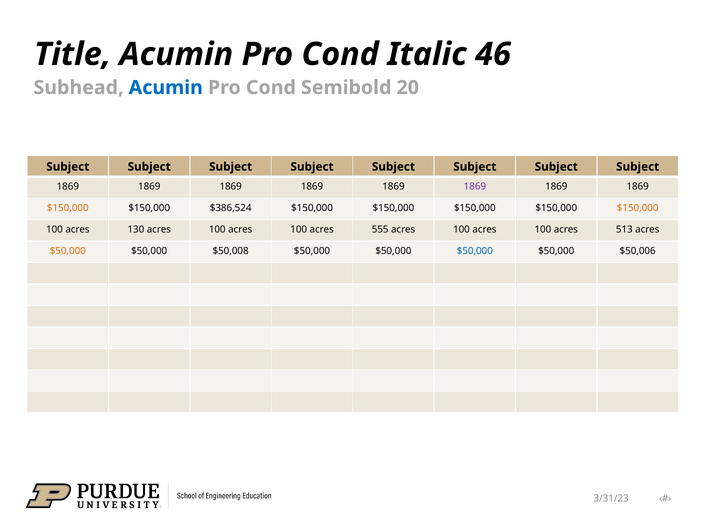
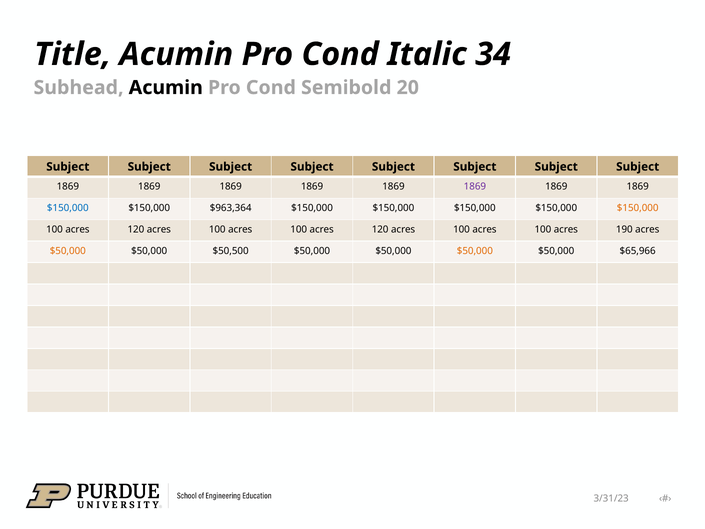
46: 46 -> 34
Acumin at (166, 88) colour: blue -> black
$150,000 at (68, 208) colour: orange -> blue
$386,524: $386,524 -> $963,364
130 at (136, 229): 130 -> 120
acres 100 acres 555: 555 -> 120
513: 513 -> 190
$50,008: $50,008 -> $50,500
$50,000 at (475, 251) colour: blue -> orange
$50,006: $50,006 -> $65,966
